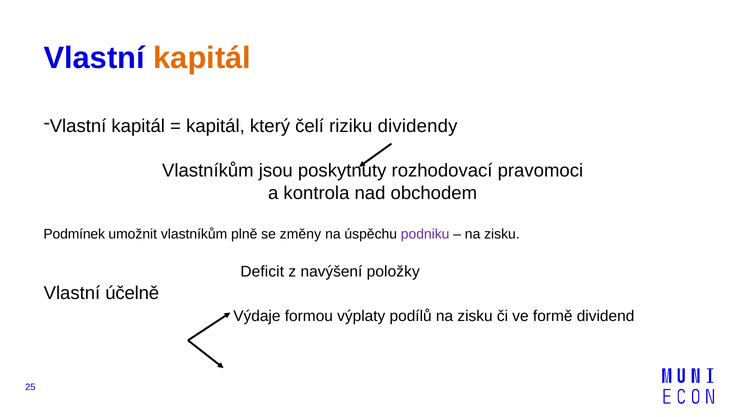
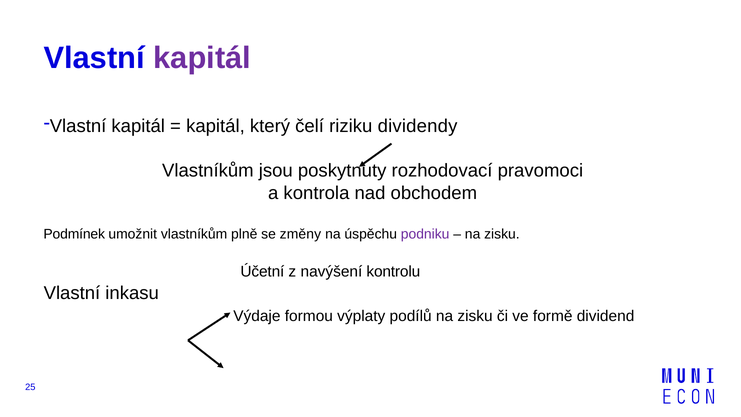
kapitál at (202, 58) colour: orange -> purple
Deficit: Deficit -> Účetní
položky: položky -> kontrolu
účelně: účelně -> inkasu
